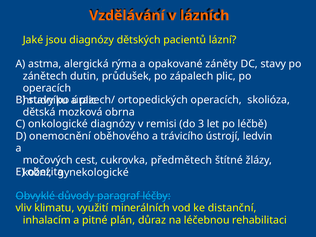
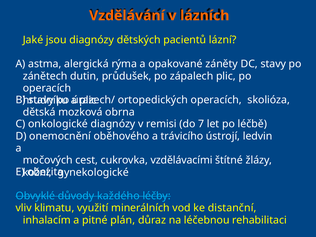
3: 3 -> 7
předmětech: předmětech -> vzdělávacími
paragraf: paragraf -> každého
